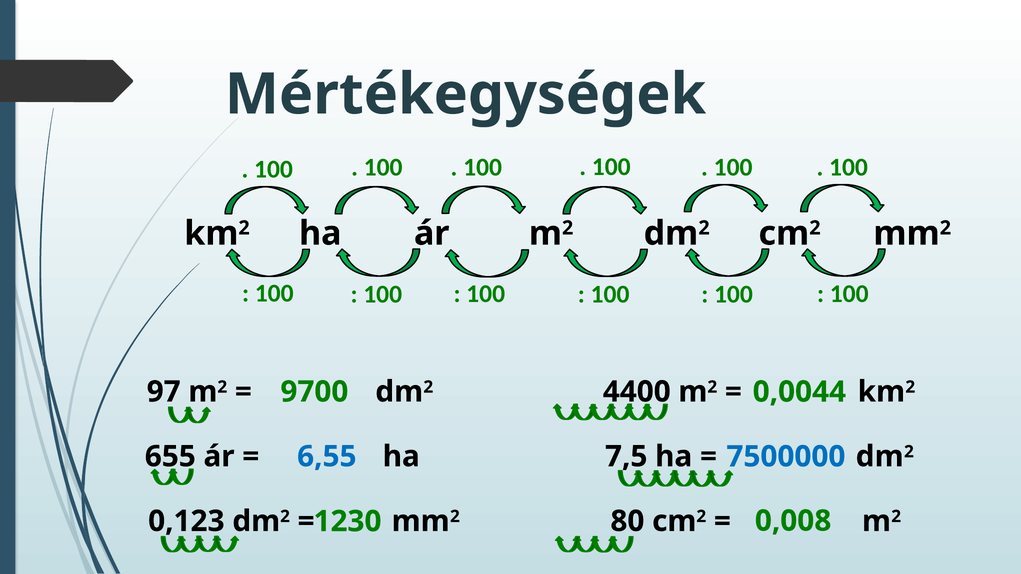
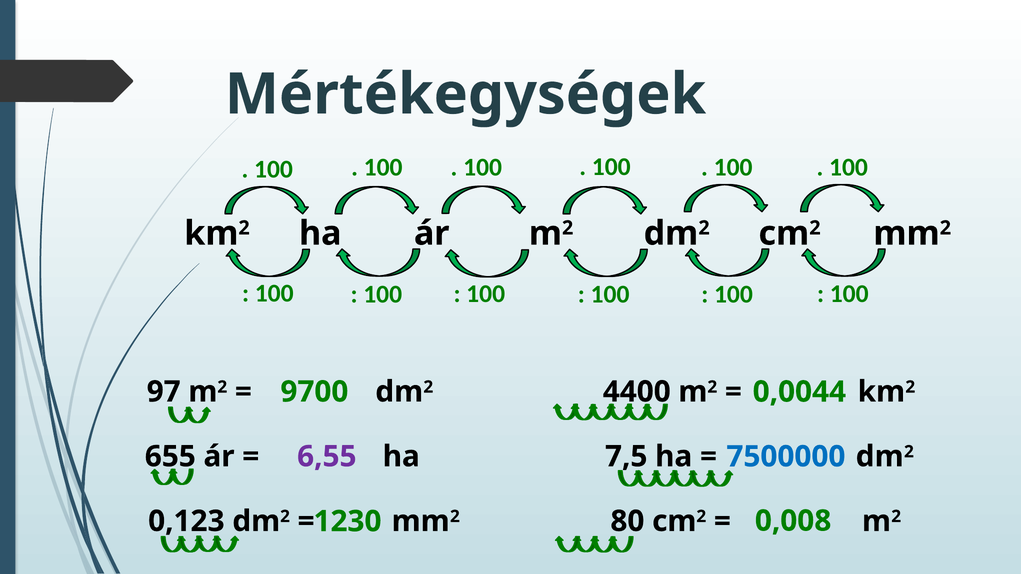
6,55 colour: blue -> purple
